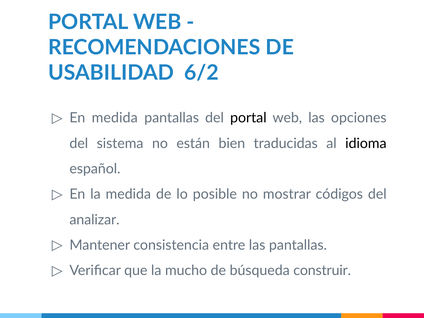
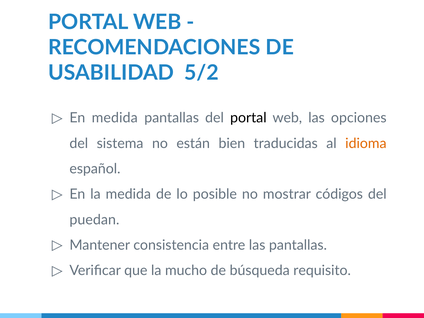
6/2: 6/2 -> 5/2
idioma colour: black -> orange
analizar: analizar -> puedan
construir: construir -> requisito
